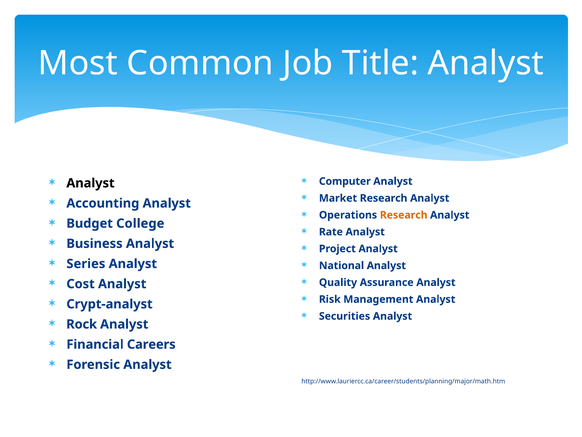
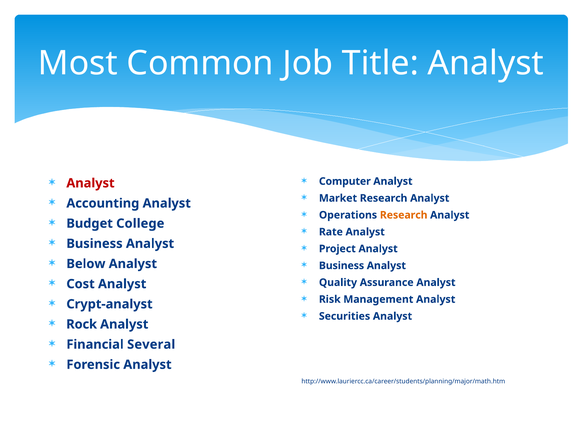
Analyst at (90, 183) colour: black -> red
Series: Series -> Below
National at (342, 265): National -> Business
Careers: Careers -> Several
